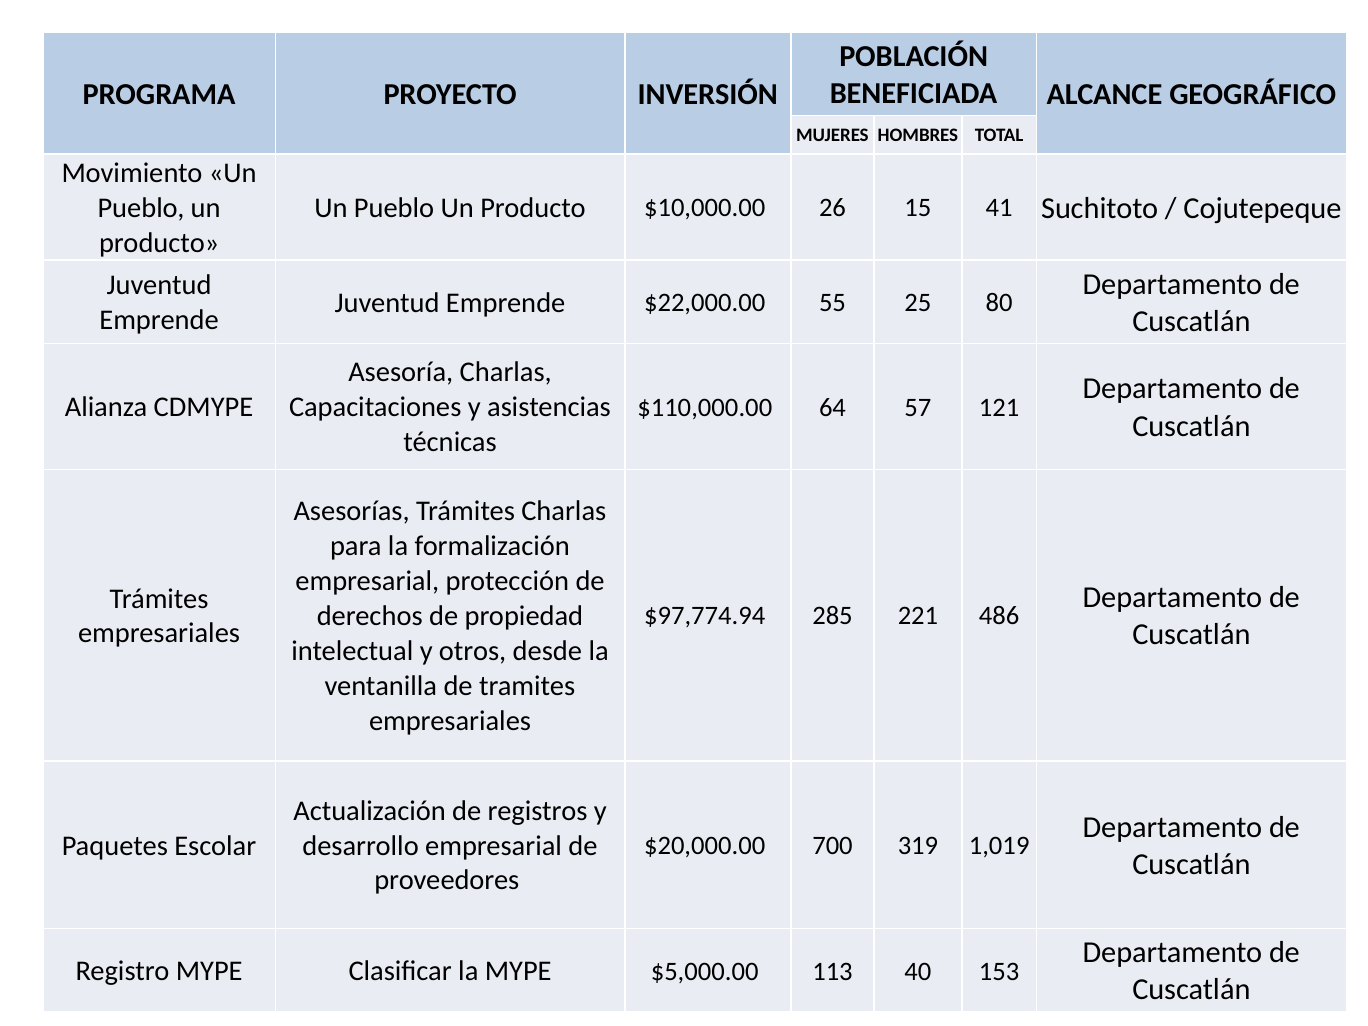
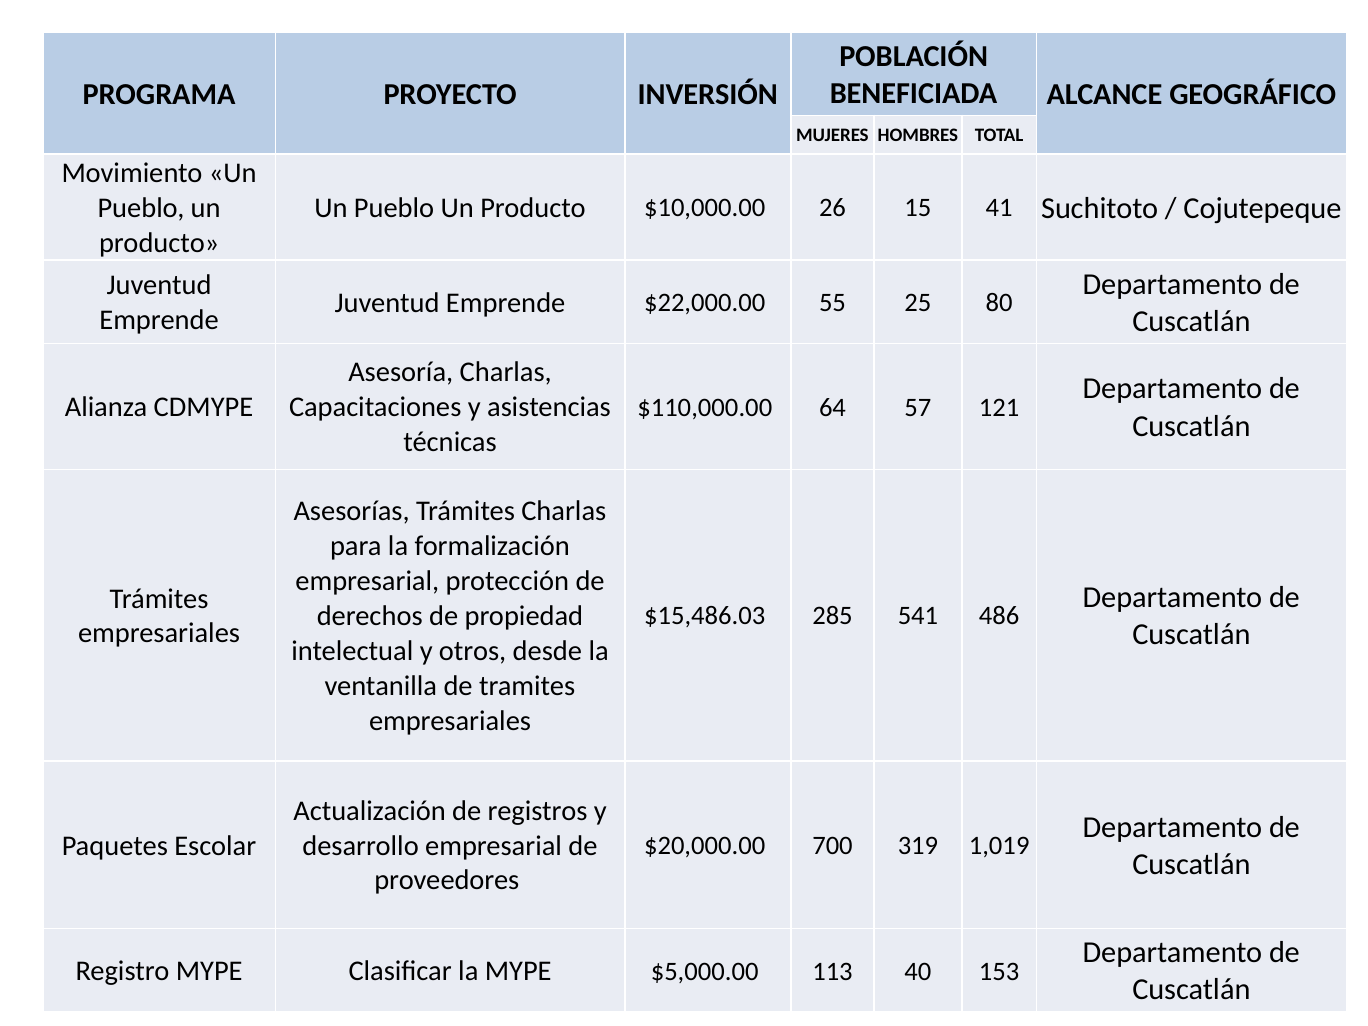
$97,774.94: $97,774.94 -> $15,486.03
221: 221 -> 541
